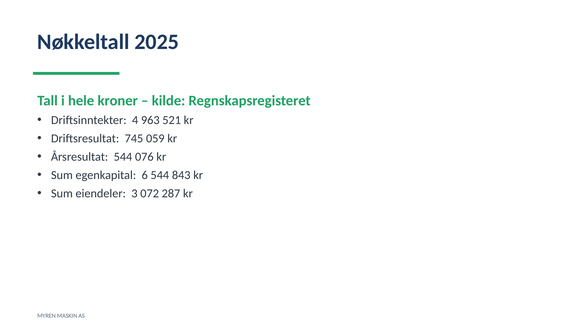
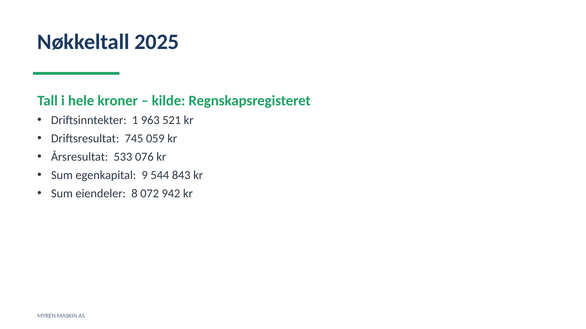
4: 4 -> 1
Årsresultat 544: 544 -> 533
6: 6 -> 9
3: 3 -> 8
287: 287 -> 942
